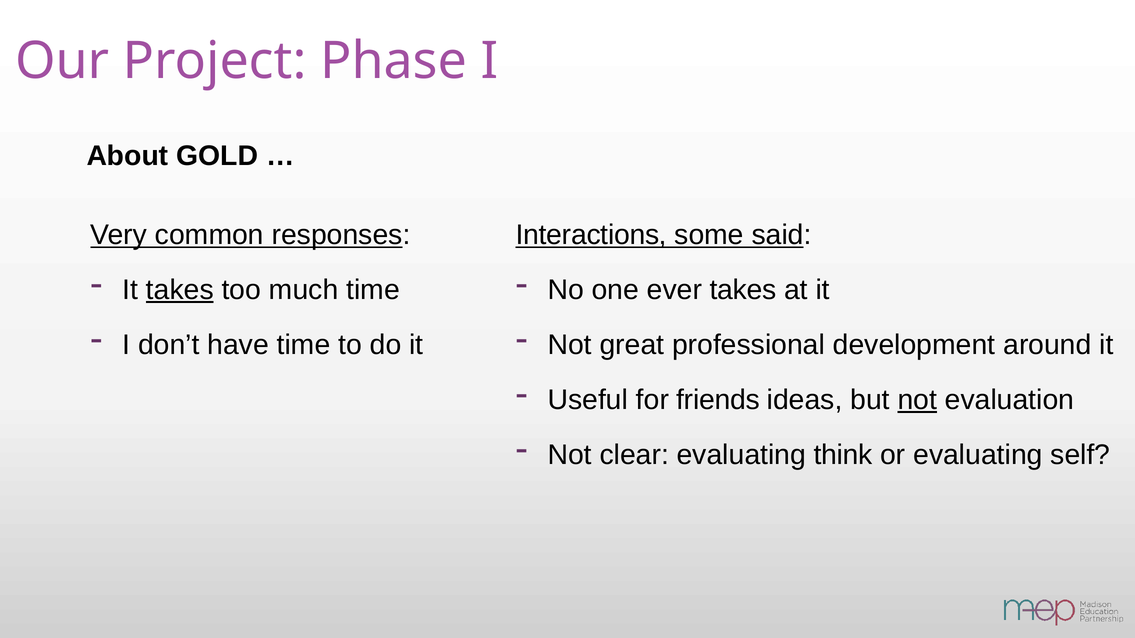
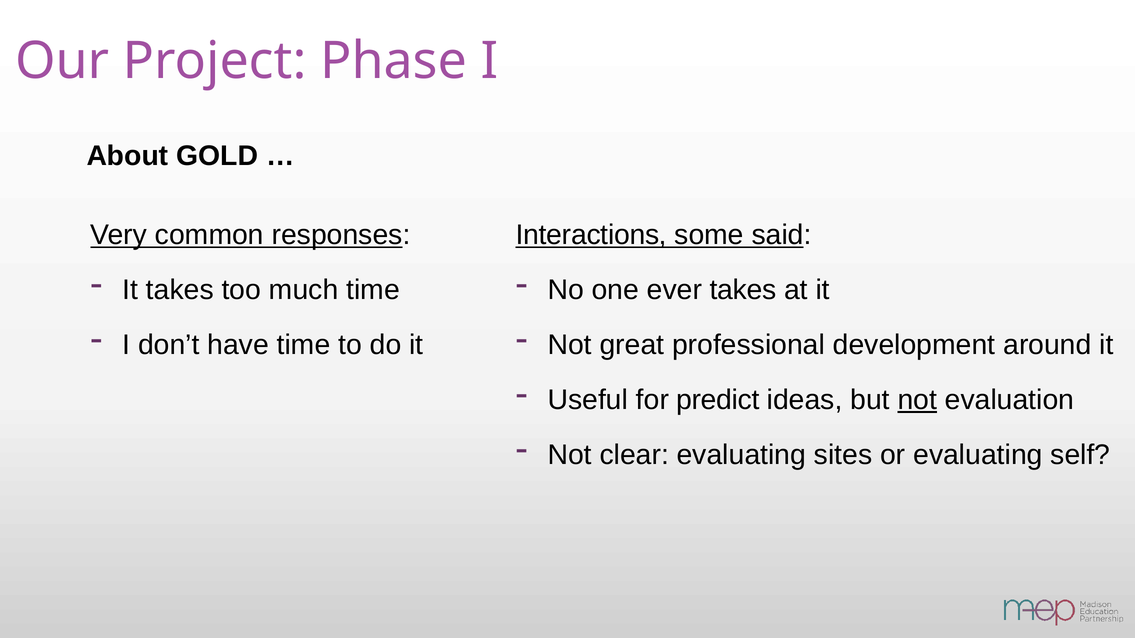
takes at (180, 290) underline: present -> none
friends: friends -> predict
think: think -> sites
